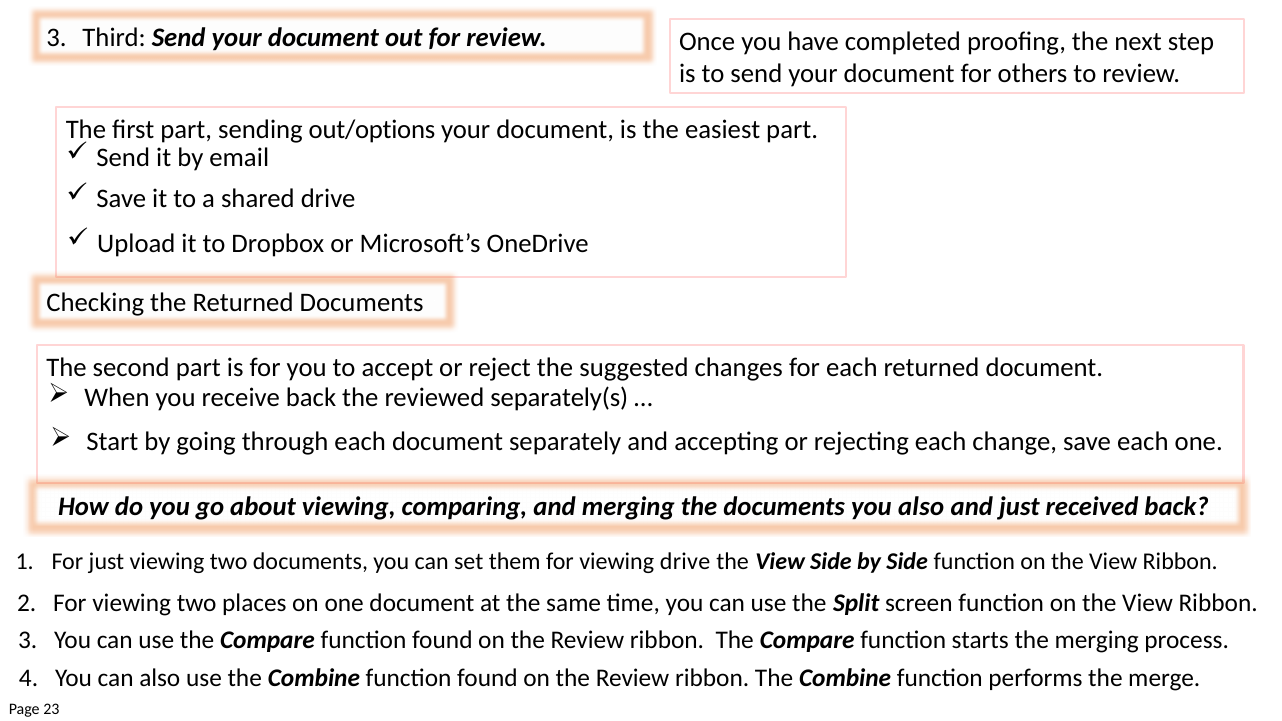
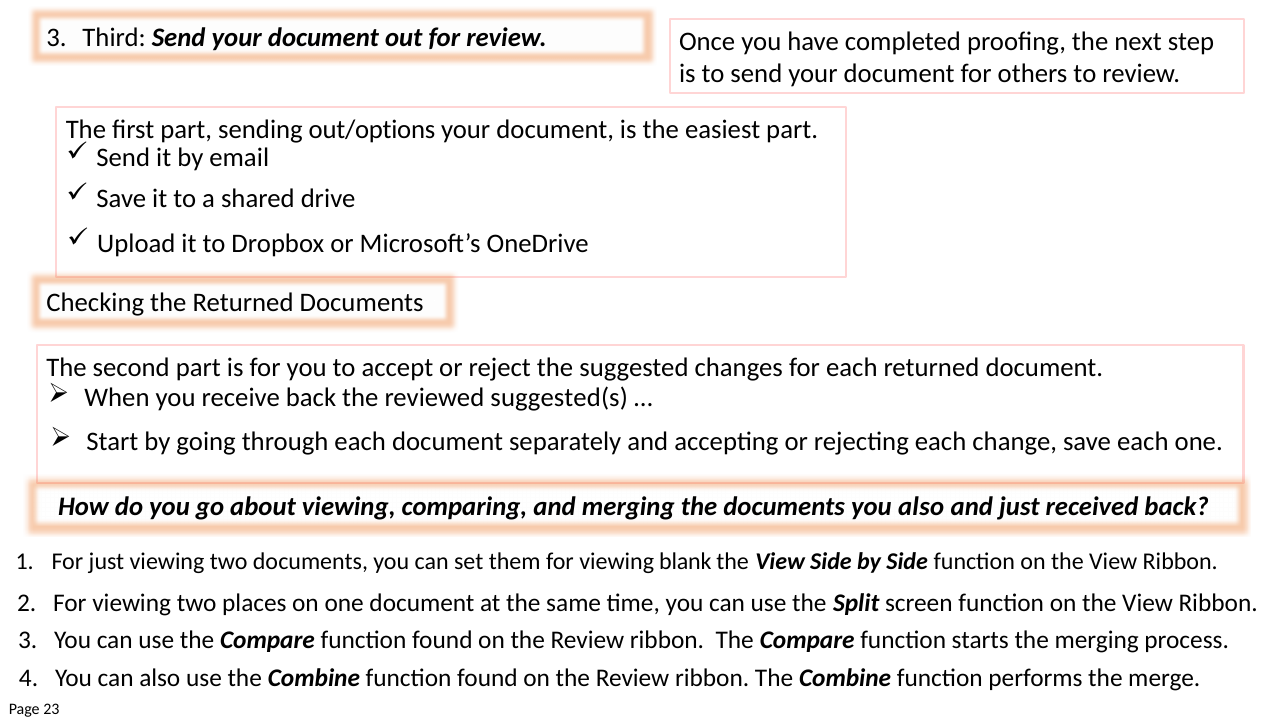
separately(s: separately(s -> suggested(s
viewing drive: drive -> blank
